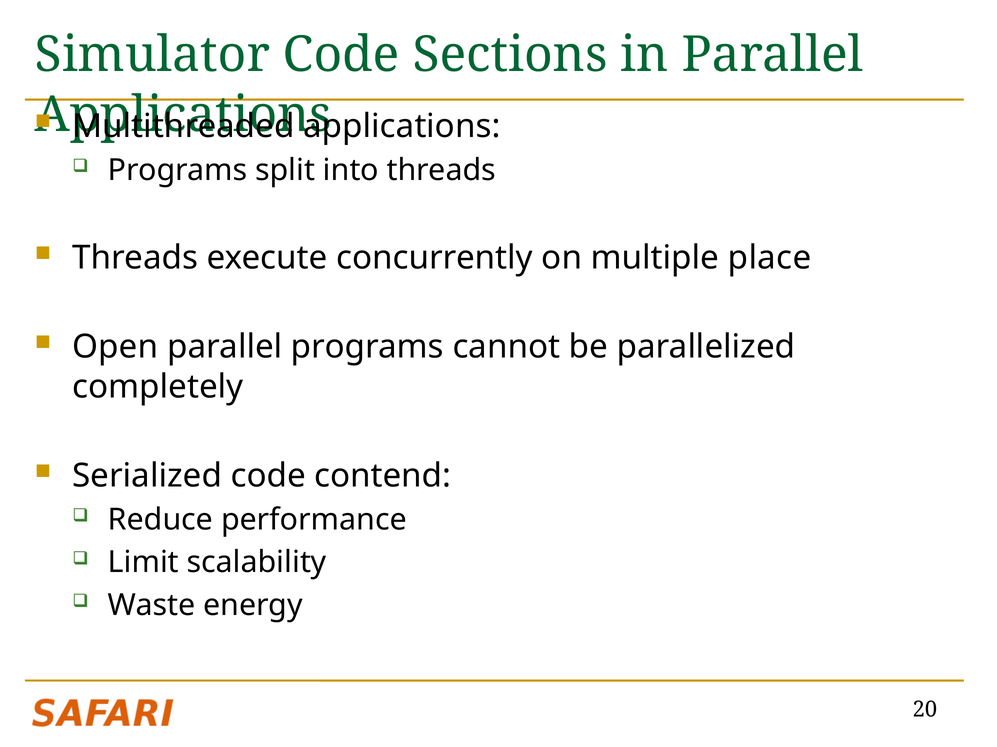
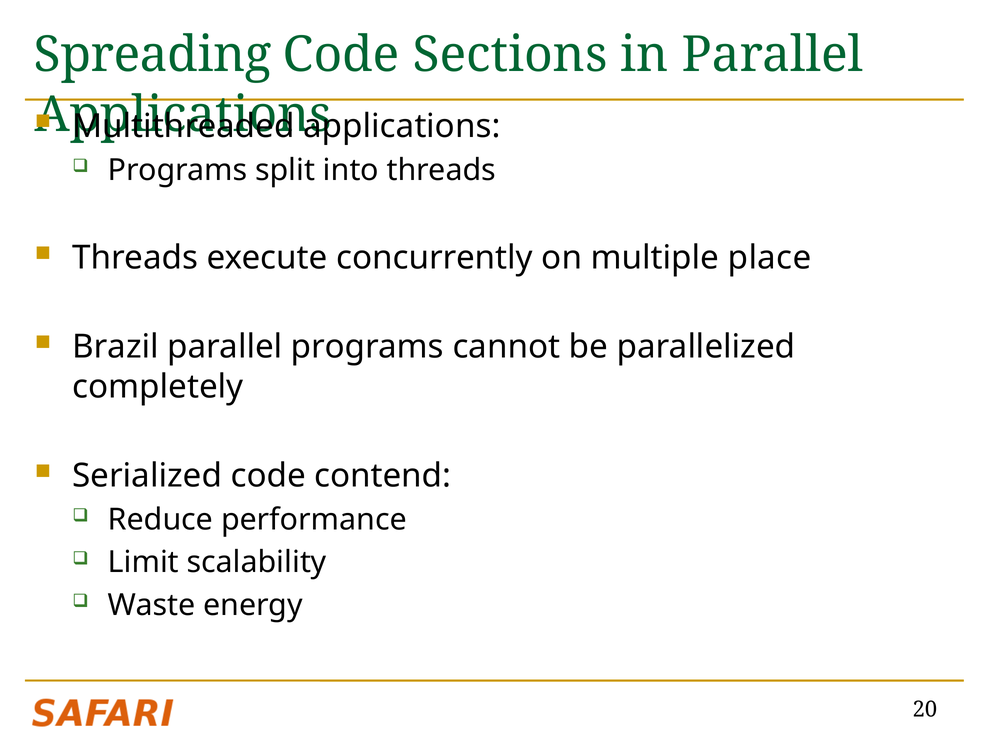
Simulator: Simulator -> Spreading
Open: Open -> Brazil
